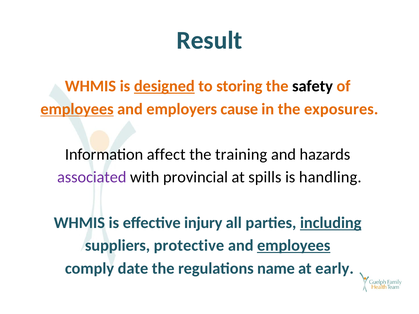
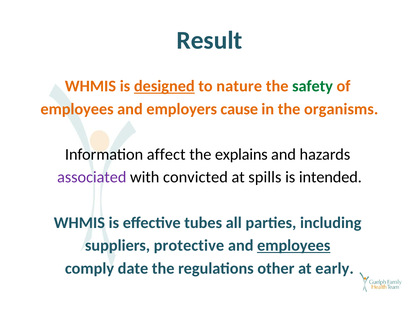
storing: storing -> nature
safety colour: black -> green
employees at (77, 109) underline: present -> none
exposures: exposures -> organisms
training: training -> explains
provincial: provincial -> convicted
handling: handling -> intended
injury: injury -> tubes
including underline: present -> none
name: name -> other
